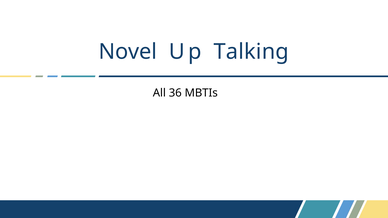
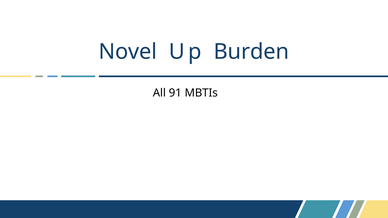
Talking: Talking -> Burden
36: 36 -> 91
